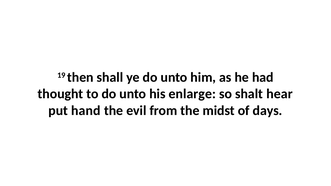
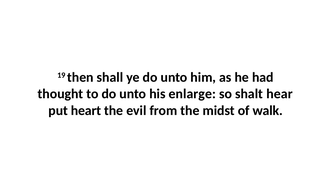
hand: hand -> heart
days: days -> walk
